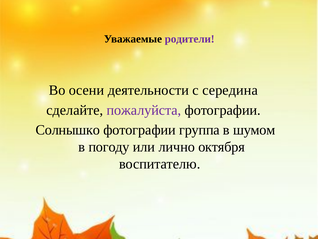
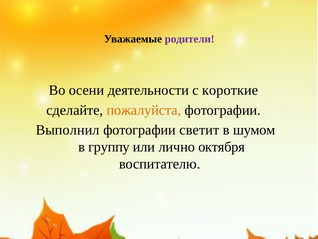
середина: середина -> короткие
пожалуйста colour: purple -> orange
Солнышко: Солнышко -> Выполнил
группа: группа -> светит
погоду: погоду -> группу
